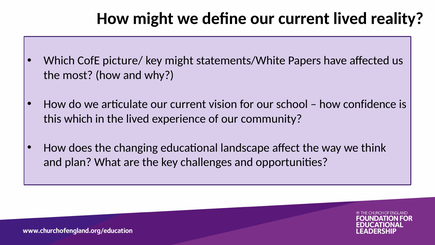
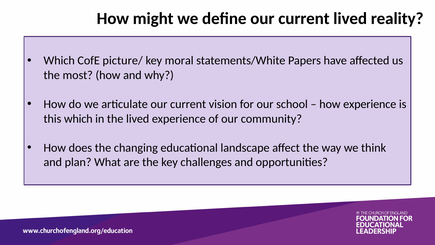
key might: might -> moral
how confidence: confidence -> experience
